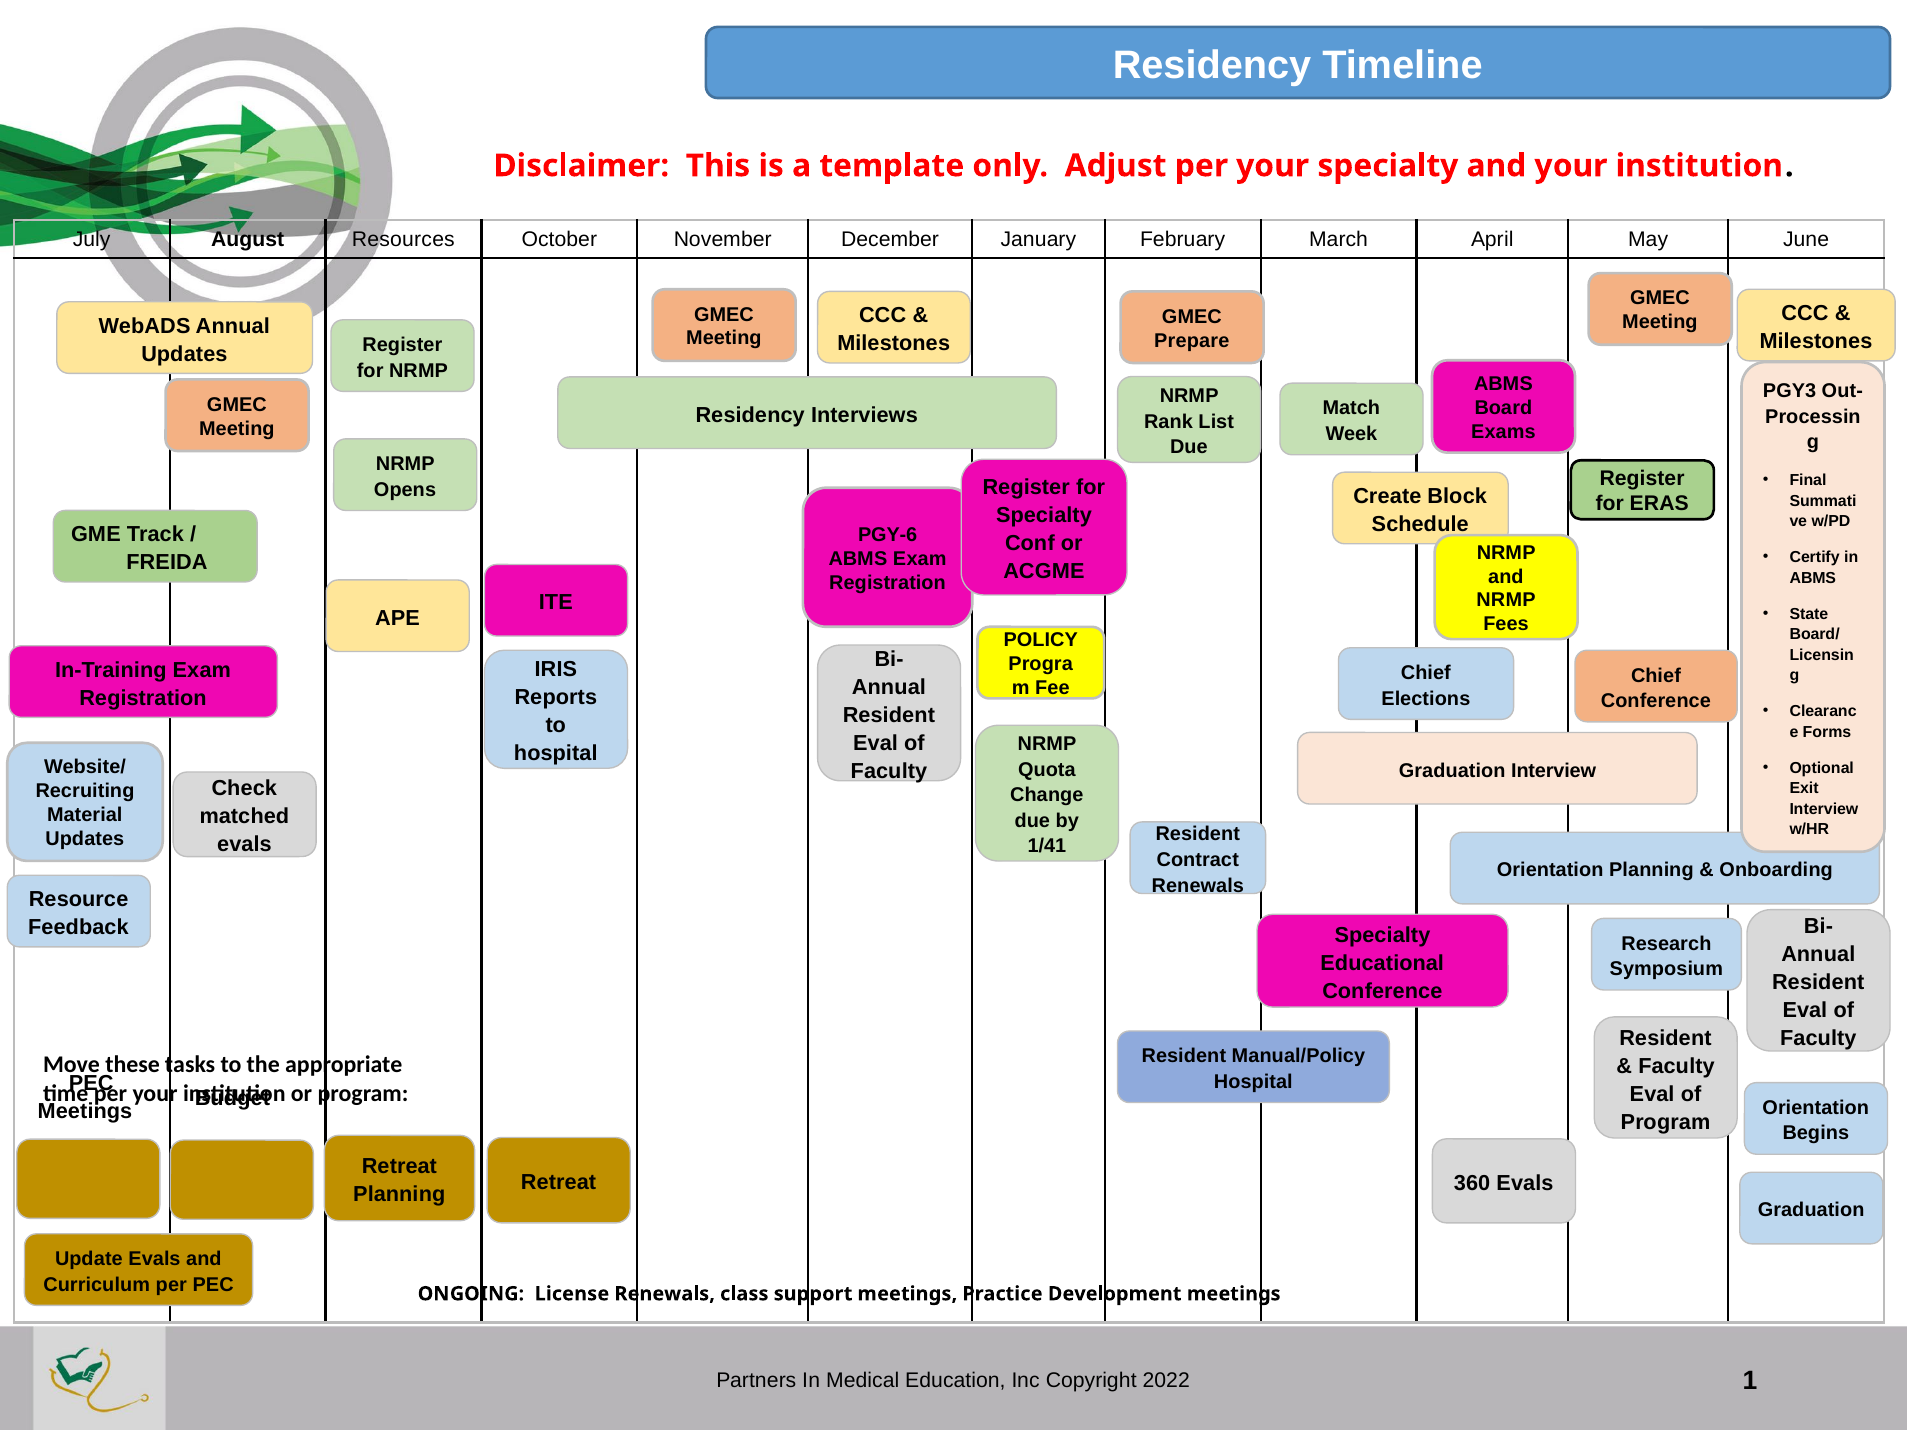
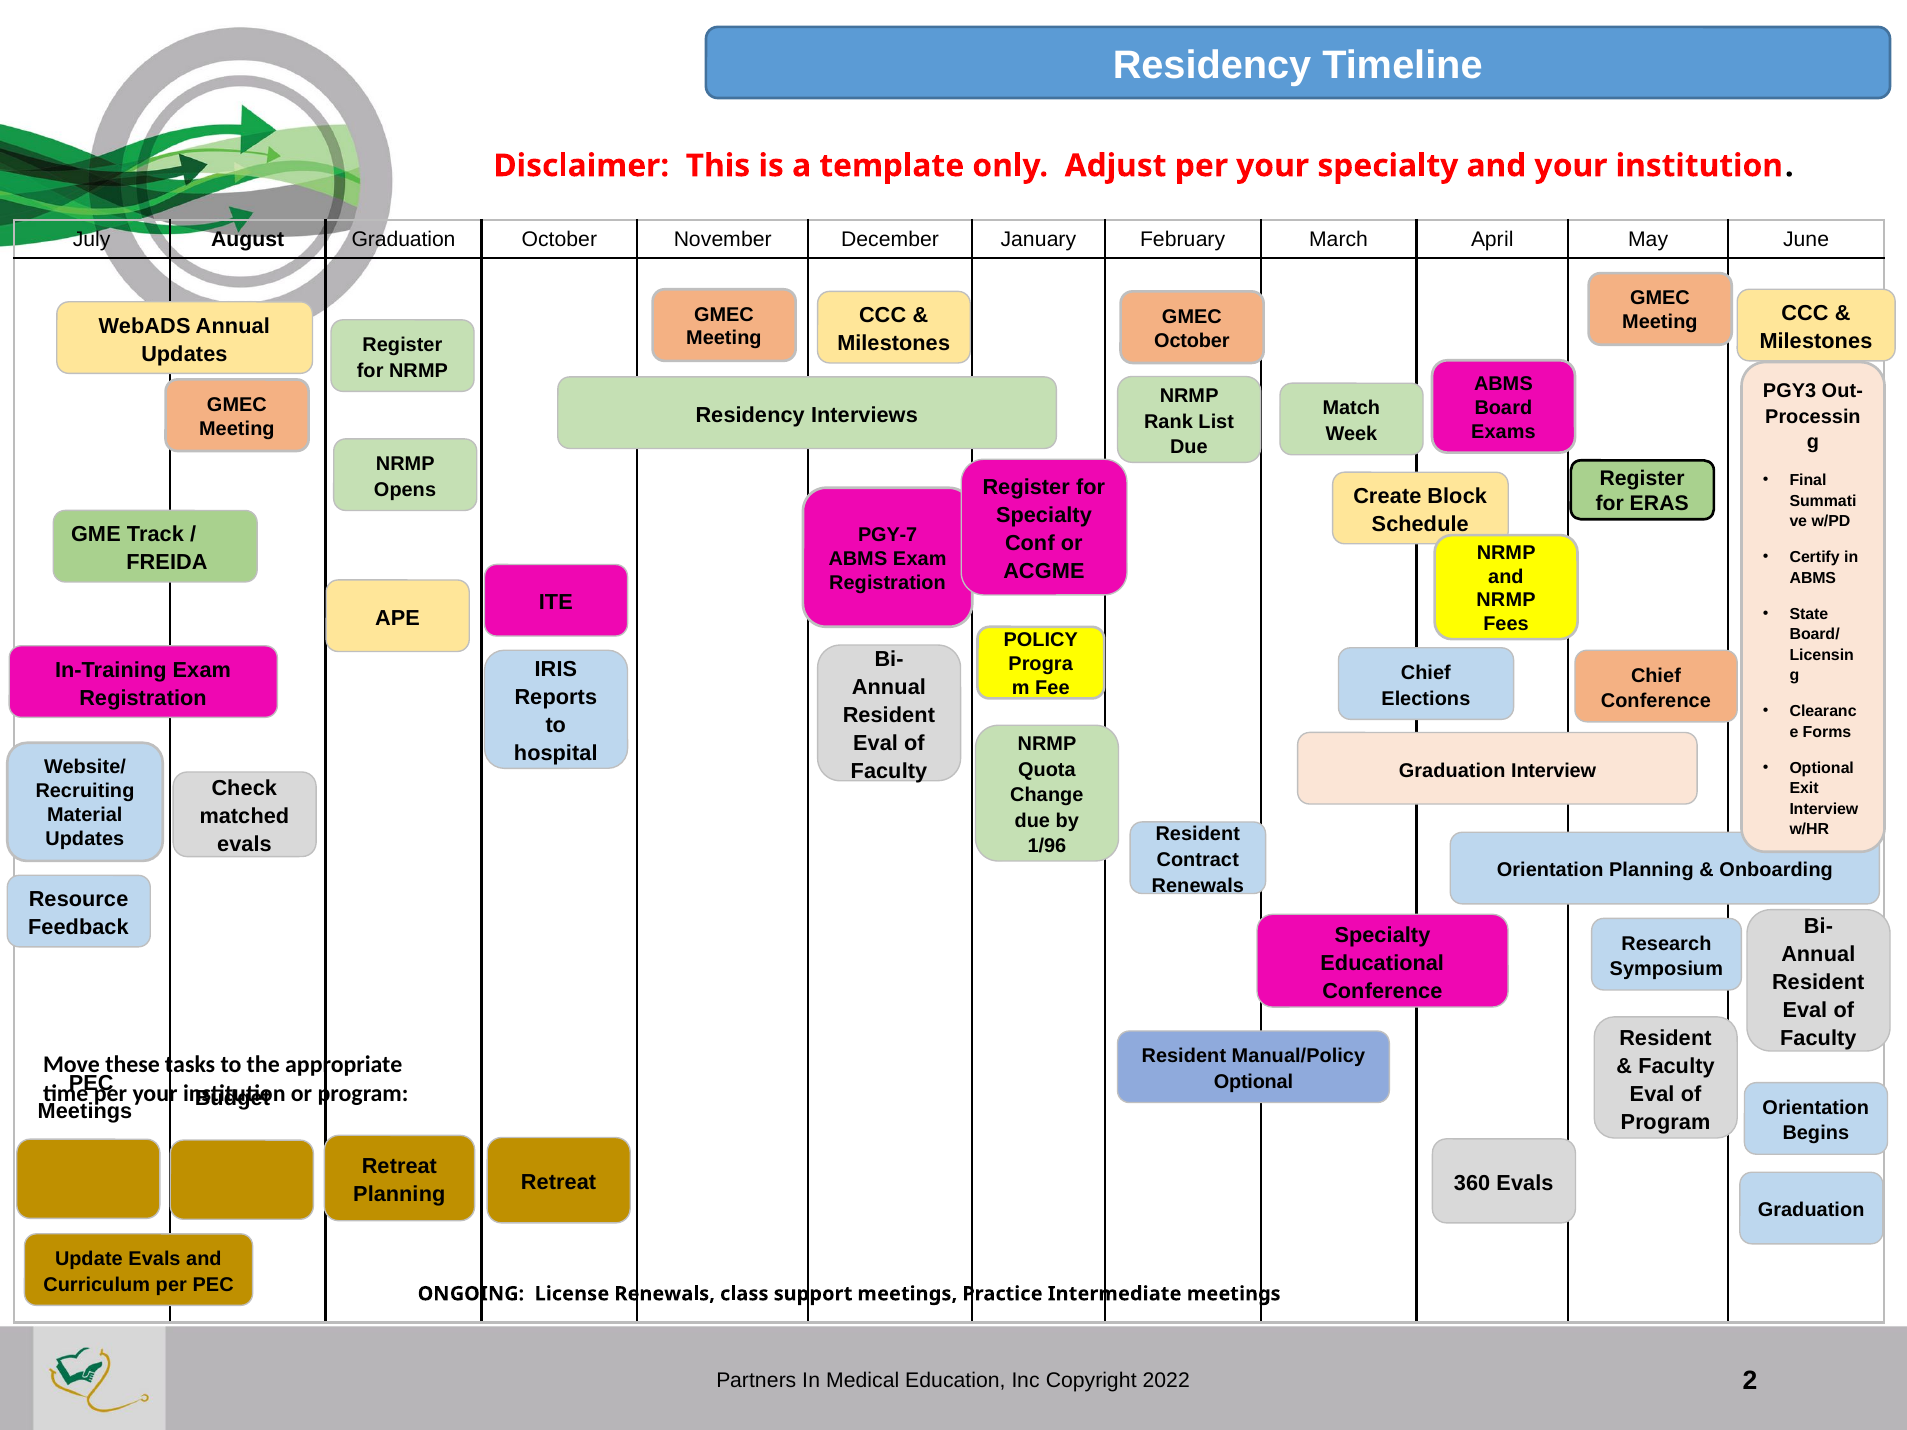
August Resources: Resources -> Graduation
Prepare at (1192, 341): Prepare -> October
PGY-6: PGY-6 -> PGY-7
1/41: 1/41 -> 1/96
Hospital at (1253, 1082): Hospital -> Optional
Development: Development -> Intermediate
1: 1 -> 2
